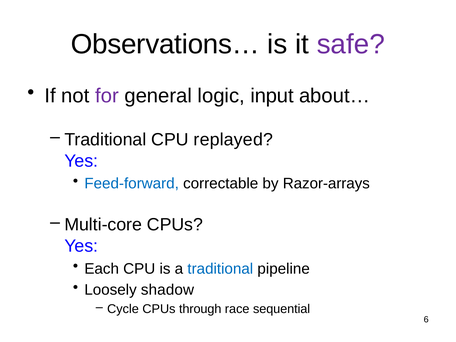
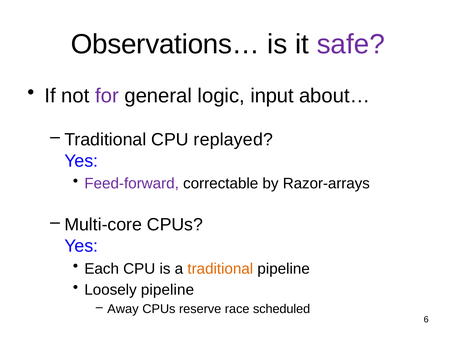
Feed-forward colour: blue -> purple
traditional at (220, 269) colour: blue -> orange
Loosely shadow: shadow -> pipeline
Cycle: Cycle -> Away
through: through -> reserve
sequential: sequential -> scheduled
